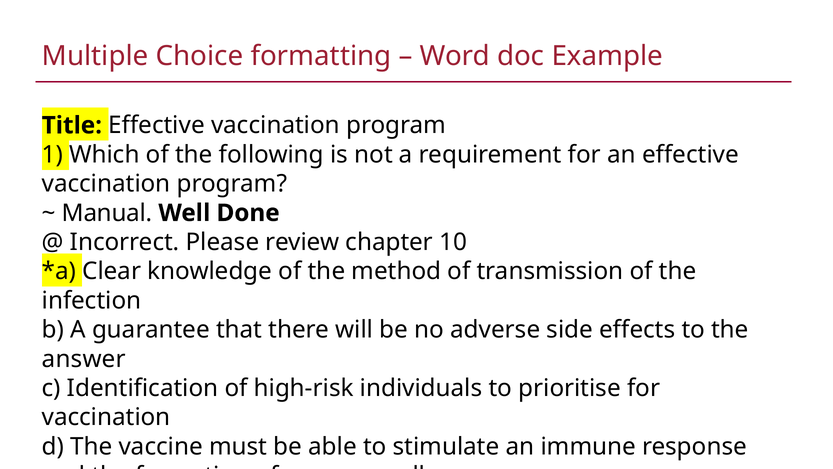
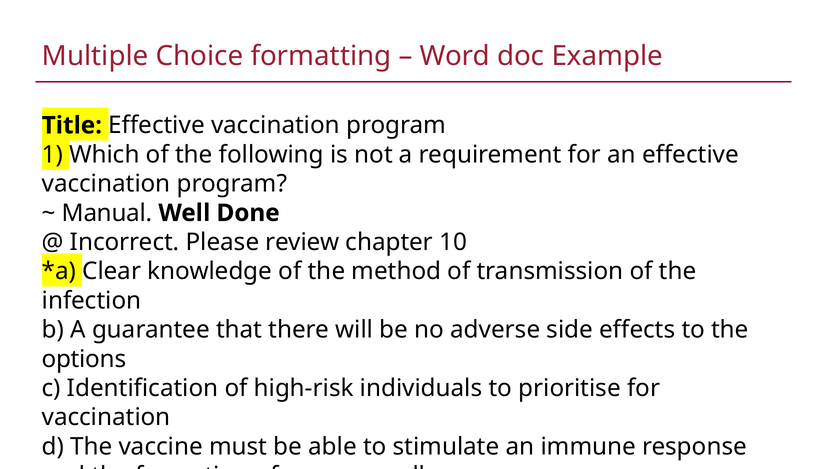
answer: answer -> options
